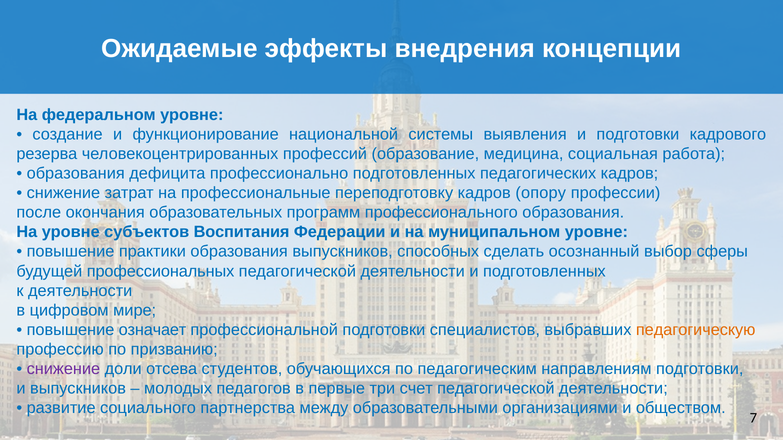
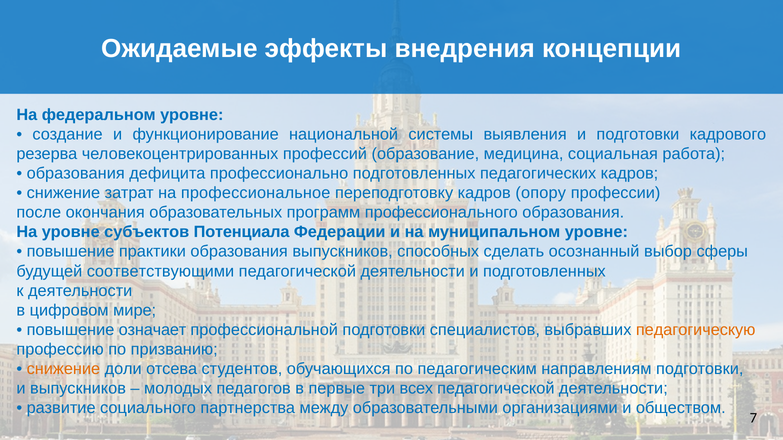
профессиональные: профессиональные -> профессиональное
Воспитания: Воспитания -> Потенциала
профессиональных: профессиональных -> соответствующими
снижение at (63, 369) colour: purple -> orange
счет: счет -> всех
